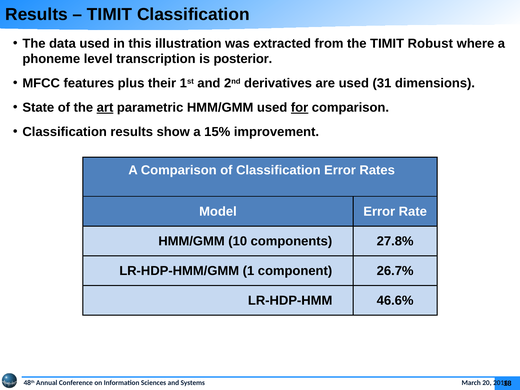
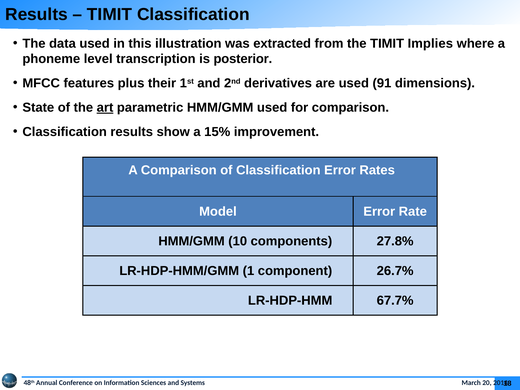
Robust: Robust -> Implies
31: 31 -> 91
for underline: present -> none
46.6%: 46.6% -> 67.7%
